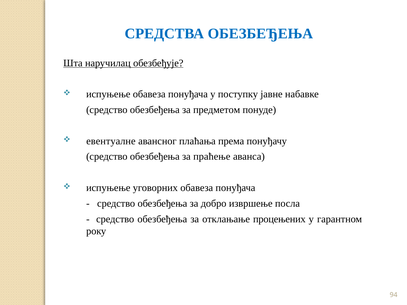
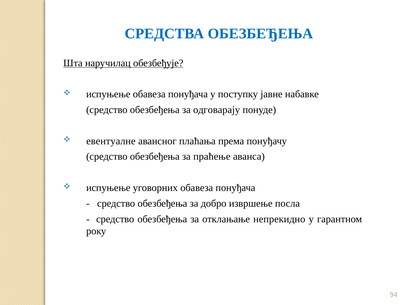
предметом: предметом -> одговарају
процењених: процењених -> непрекидно
